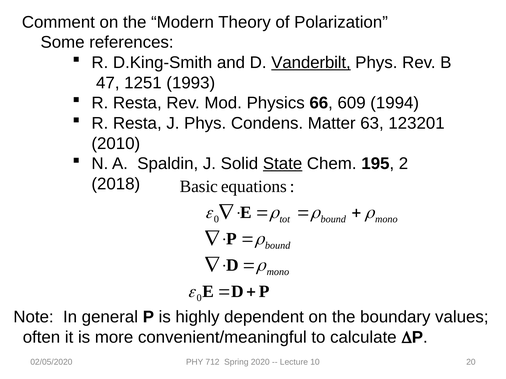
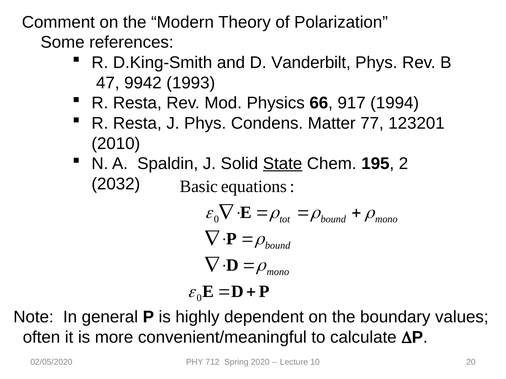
Vanderbilt underline: present -> none
1251: 1251 -> 9942
609: 609 -> 917
63: 63 -> 77
2018: 2018 -> 2032
